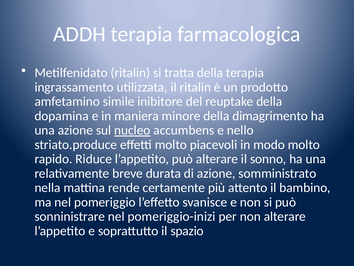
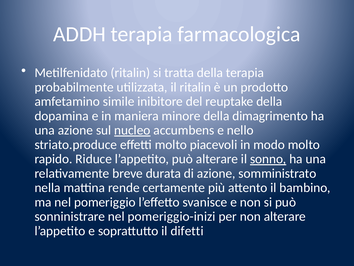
ingrassamento: ingrassamento -> probabilmente
sonno underline: none -> present
spazio: spazio -> difetti
